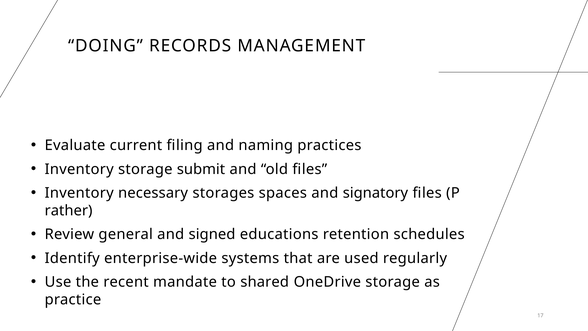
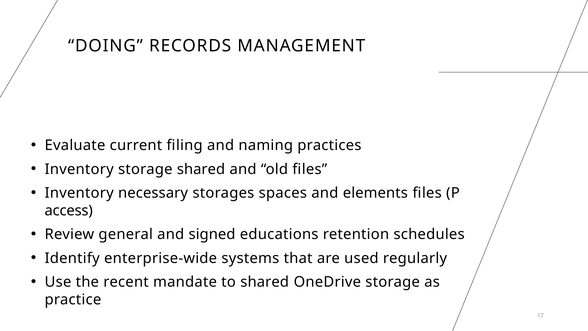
storage submit: submit -> shared
signatory: signatory -> elements
rather: rather -> access
